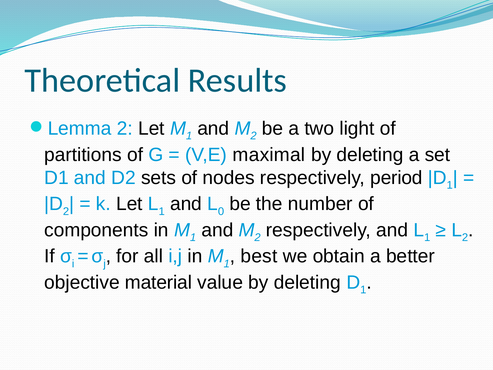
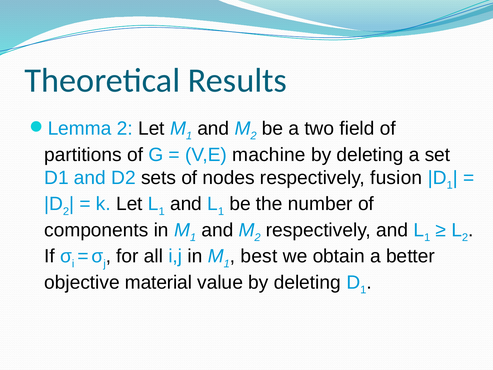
light: light -> field
maximal: maximal -> machine
period: period -> fusion
0 at (221, 211): 0 -> 1
